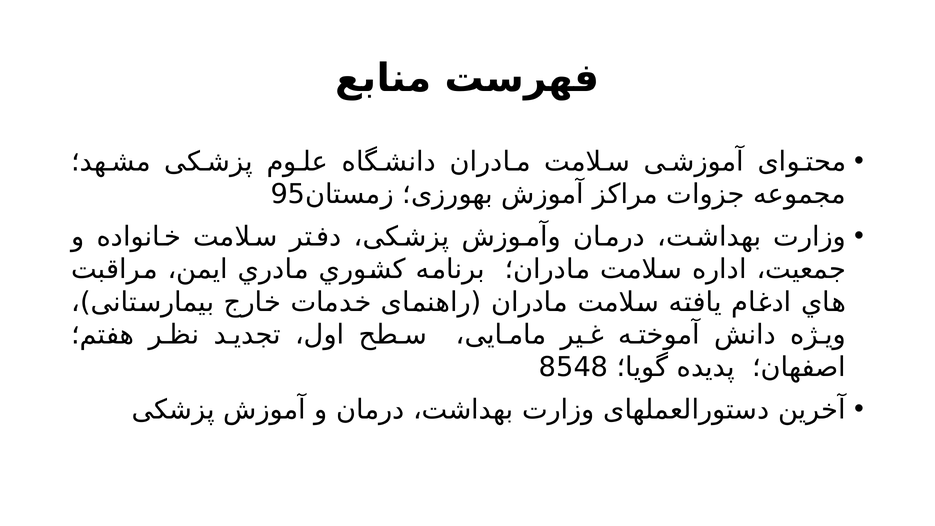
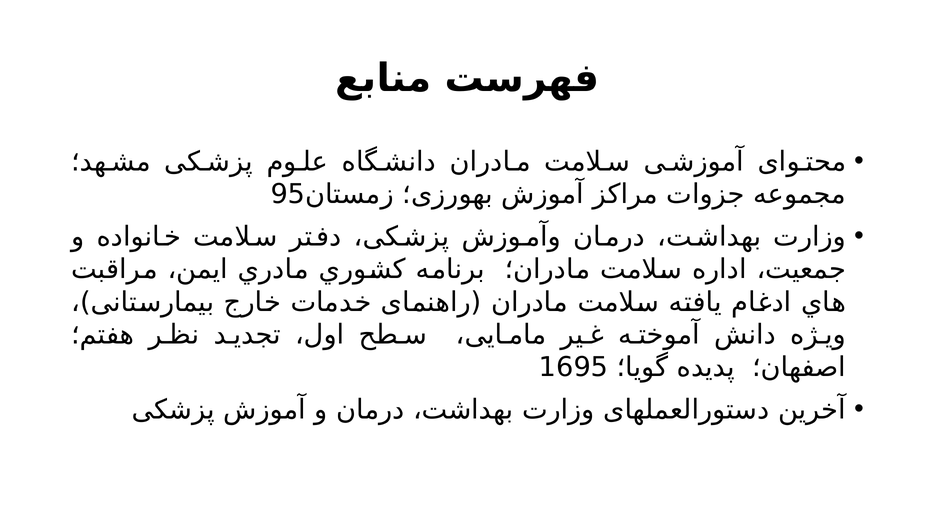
8548: 8548 -> 1695
